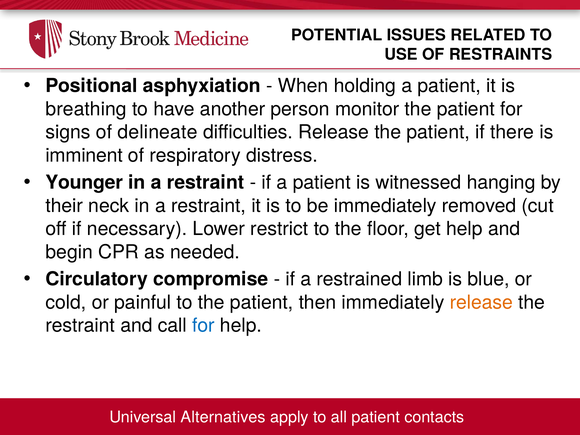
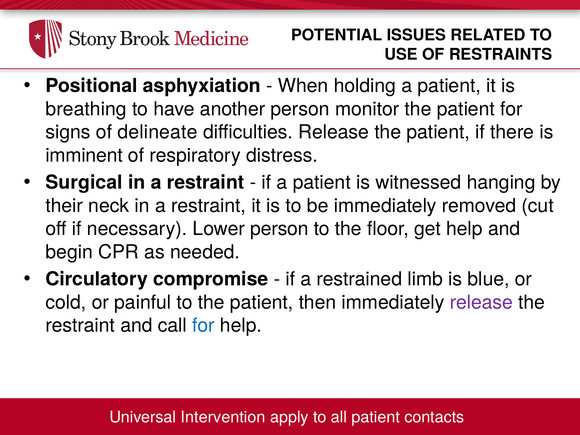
Younger: Younger -> Surgical
Lower restrict: restrict -> person
release at (481, 302) colour: orange -> purple
Alternatives: Alternatives -> Intervention
